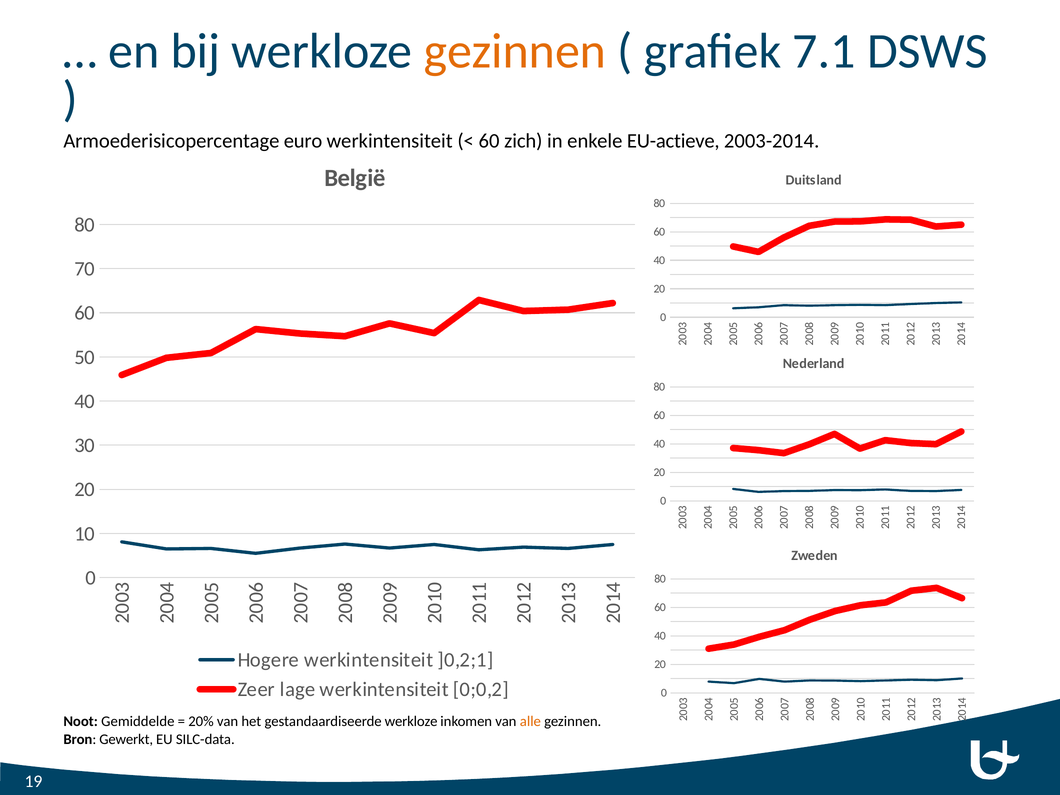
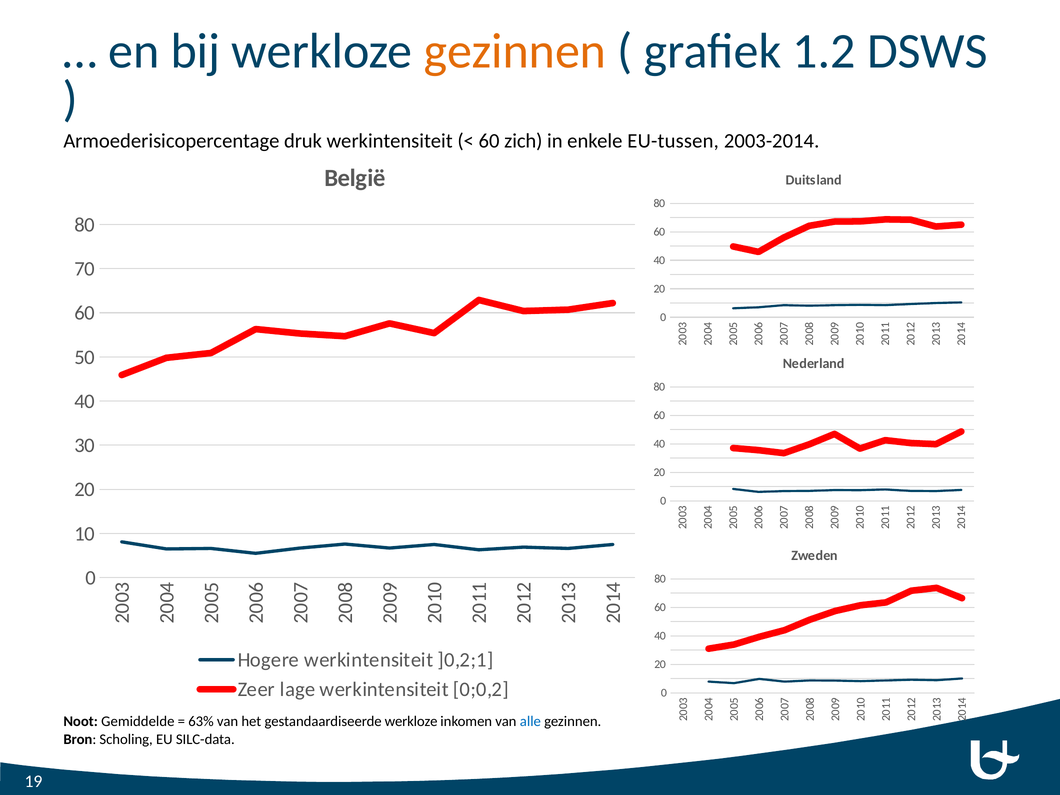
7.1: 7.1 -> 1.2
euro: euro -> druk
EU-actieve: EU-actieve -> EU-tussen
20%: 20% -> 63%
alle colour: orange -> blue
Gewerkt: Gewerkt -> Scholing
